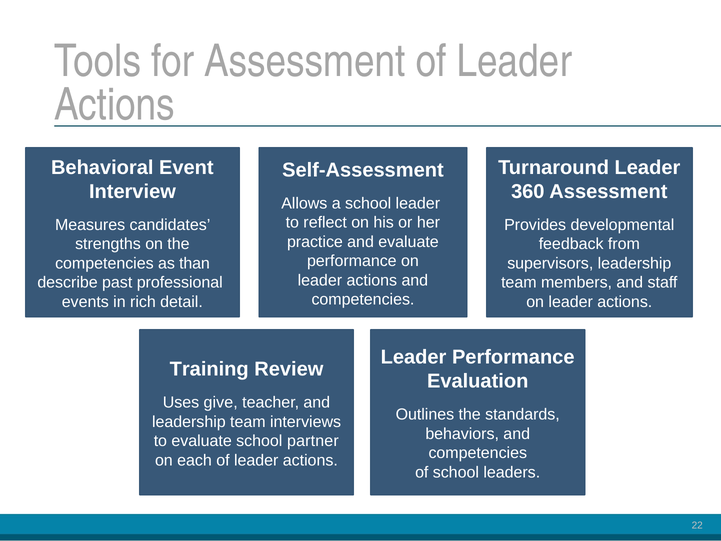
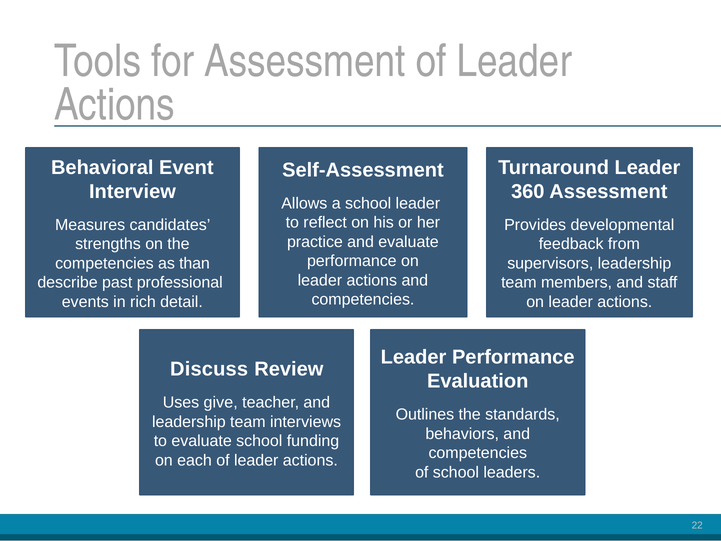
Training: Training -> Discuss
partner: partner -> funding
